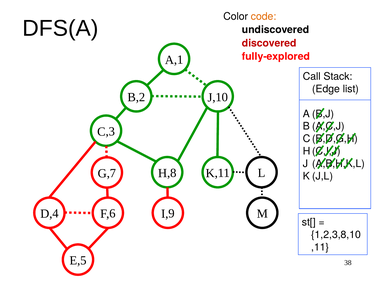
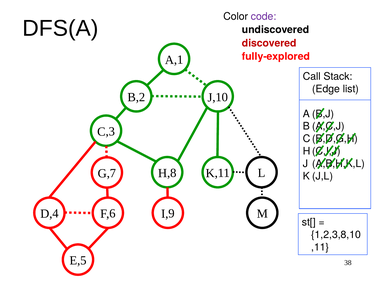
code colour: orange -> purple
